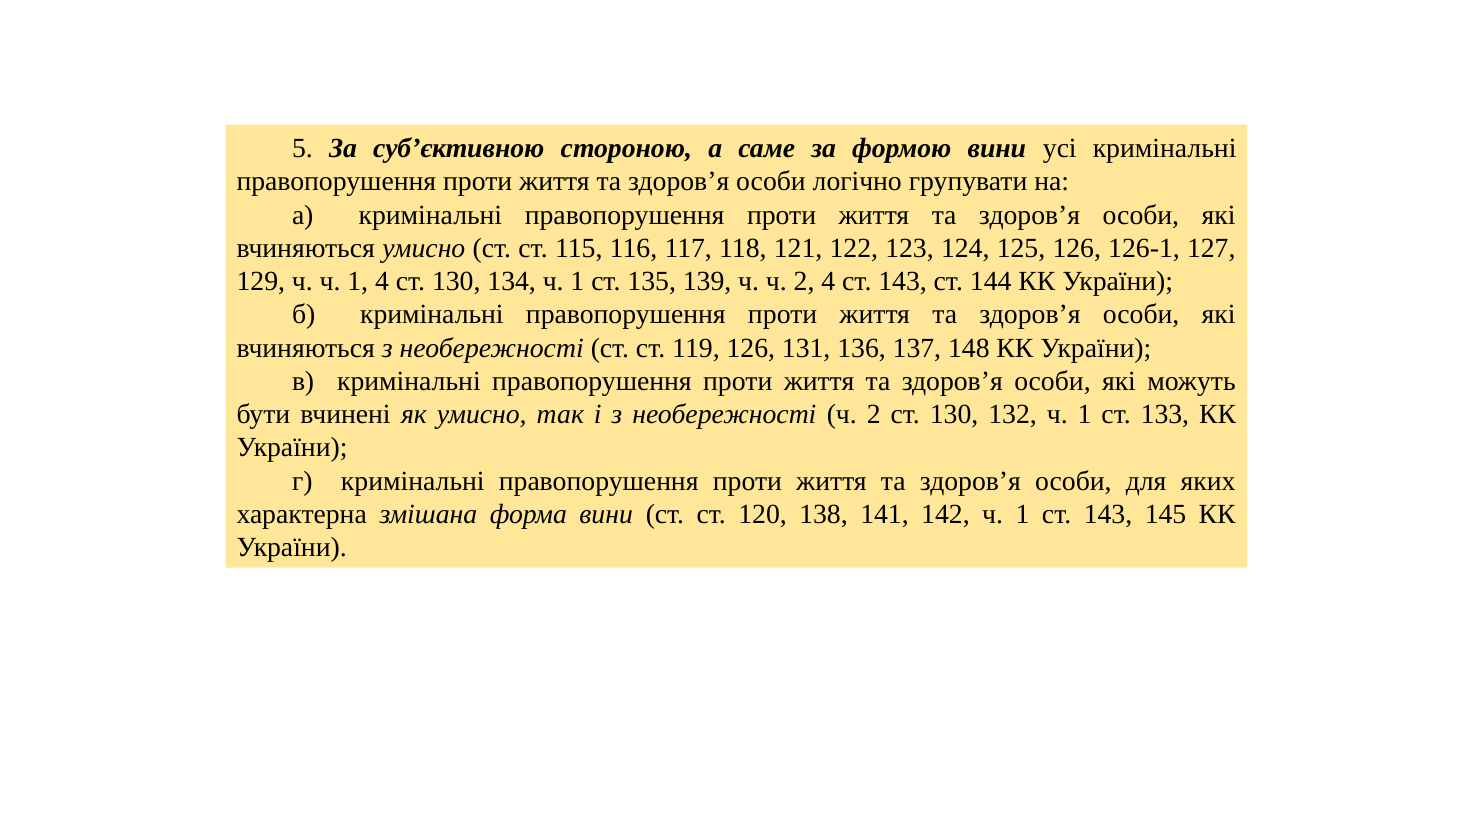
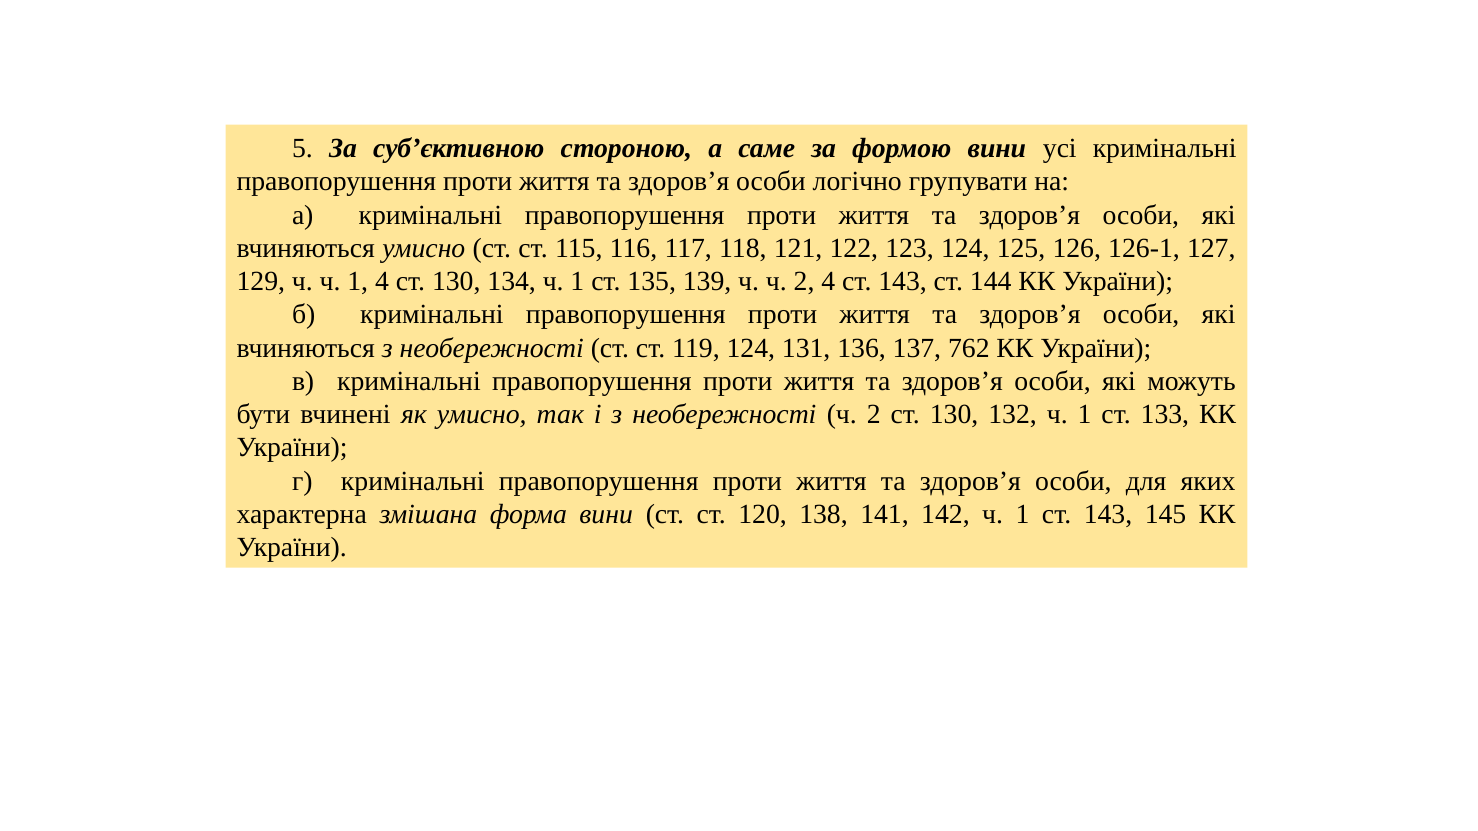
119 126: 126 -> 124
148: 148 -> 762
